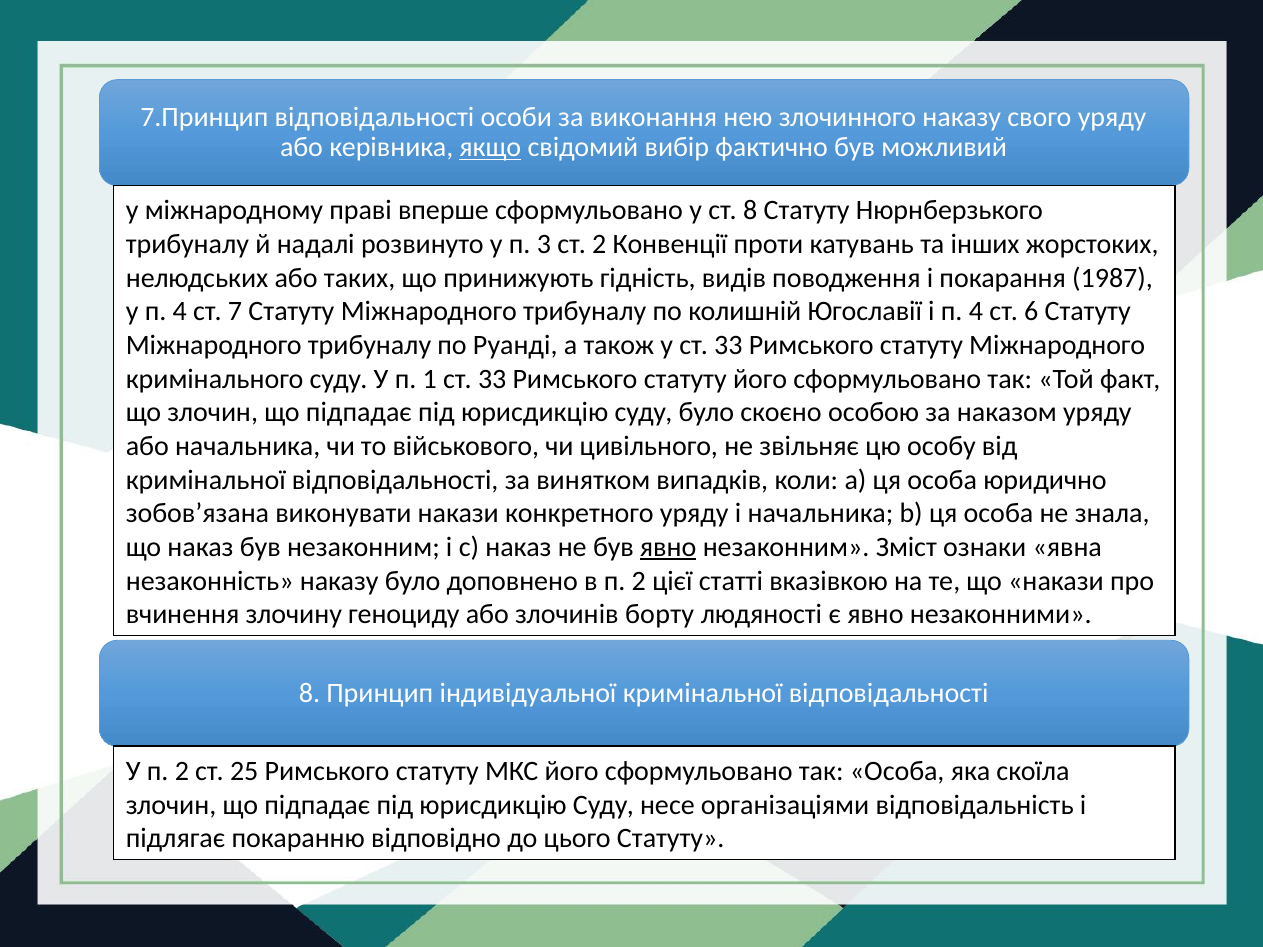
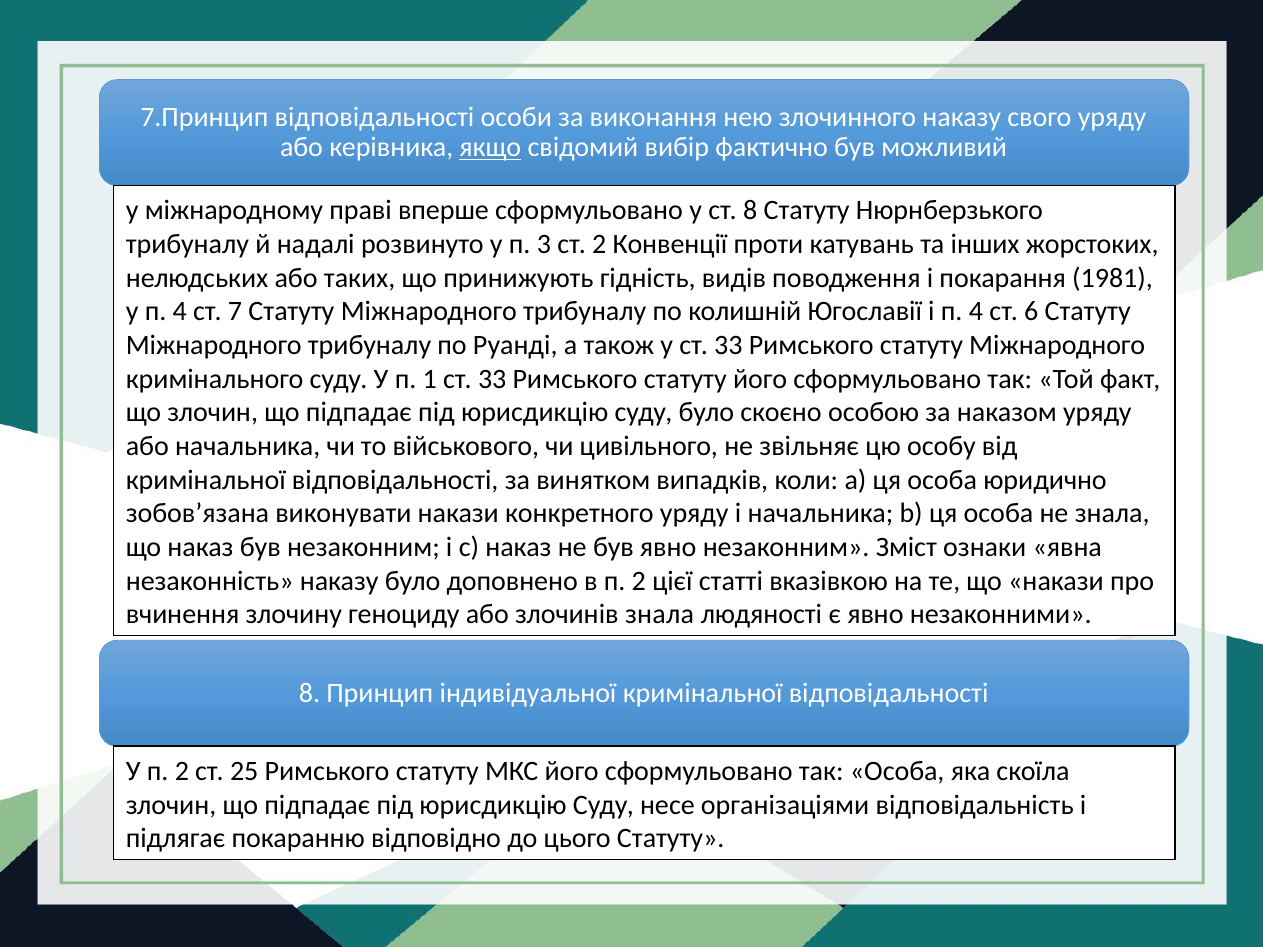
1987: 1987 -> 1981
явно at (668, 547) underline: present -> none
злочинів борту: борту -> знала
